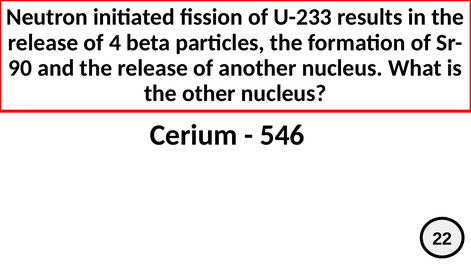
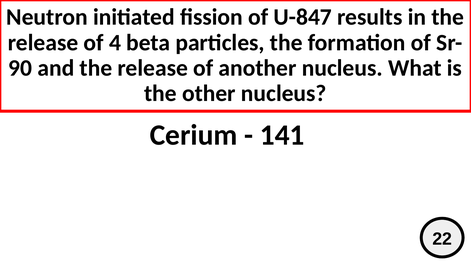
U-233: U-233 -> U-847
546: 546 -> 141
